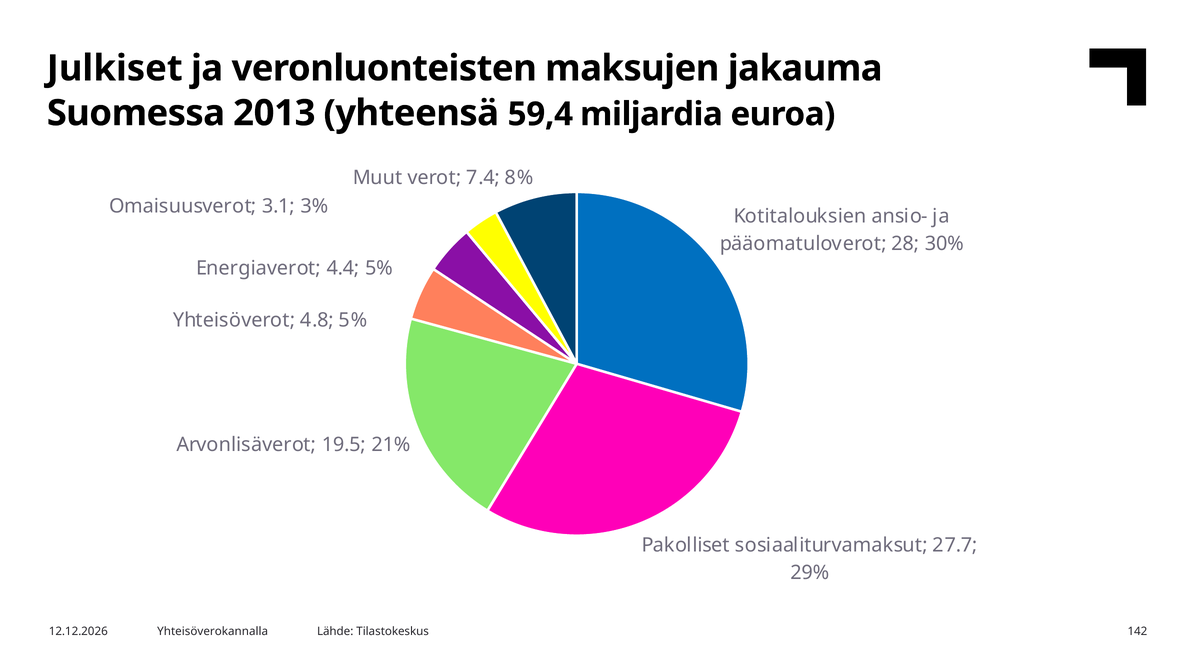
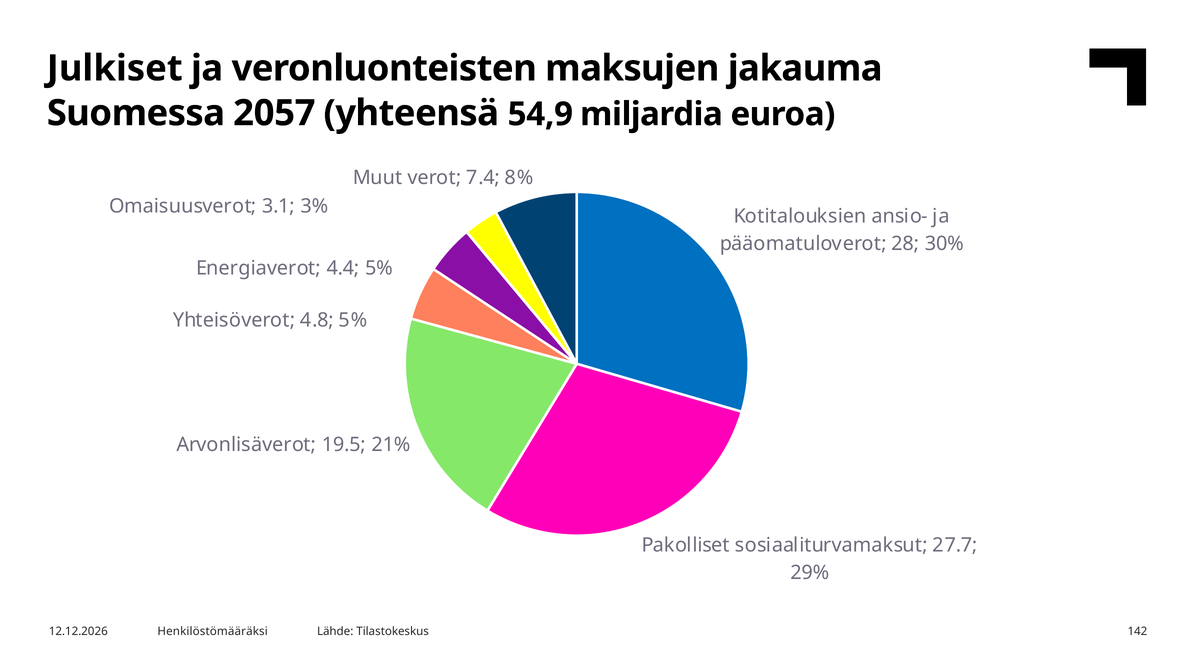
2013: 2013 -> 2057
59,4: 59,4 -> 54,9
Yhteisöverokannalla: Yhteisöverokannalla -> Henkilöstömääräksi
